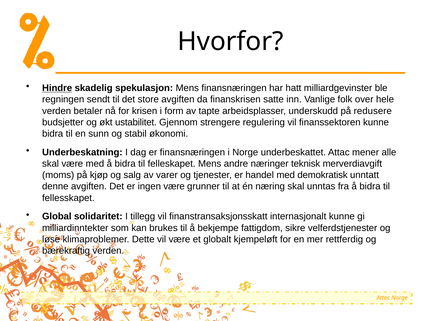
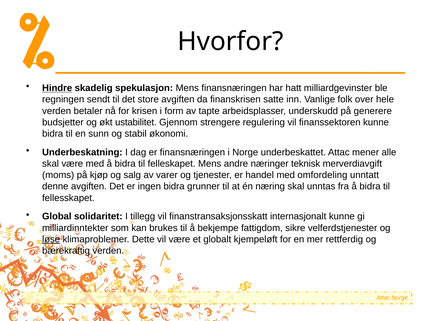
redusere: redusere -> generere
demokratisk: demokratisk -> omfordeling
ingen være: være -> bidra
løse underline: none -> present
